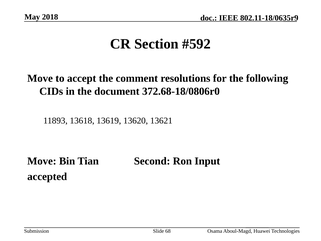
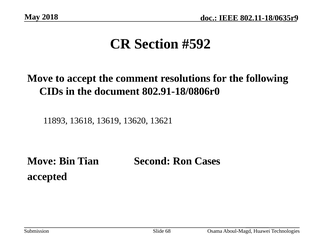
372.68-18/0806r0: 372.68-18/0806r0 -> 802.91-18/0806r0
Input: Input -> Cases
